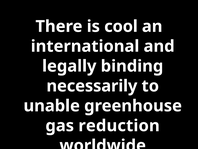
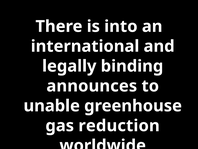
cool: cool -> into
necessarily: necessarily -> announces
